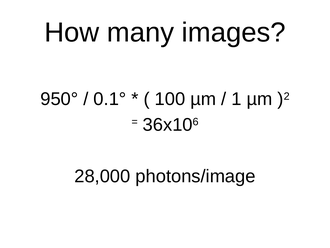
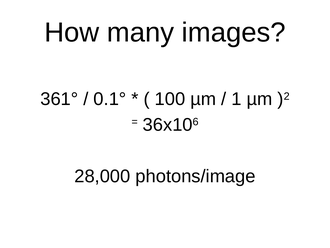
950°: 950° -> 361°
